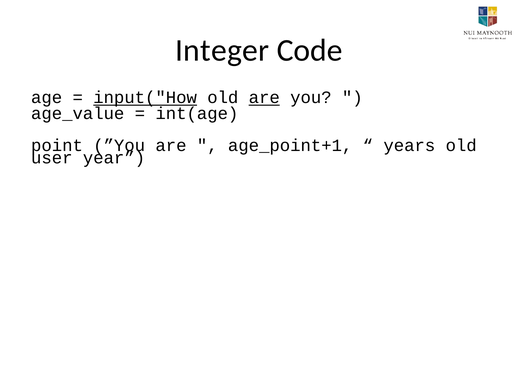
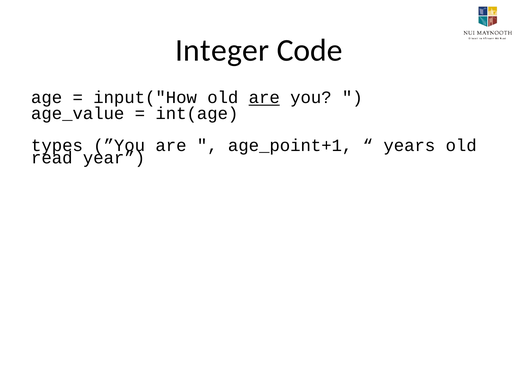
input("How underline: present -> none
point: point -> types
user: user -> read
